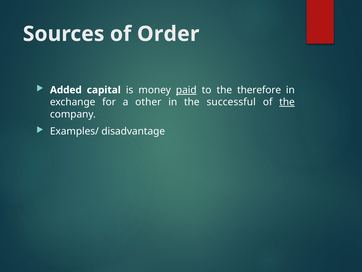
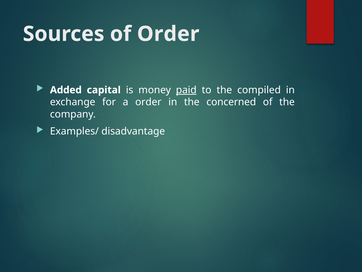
therefore: therefore -> compiled
a other: other -> order
successful: successful -> concerned
the at (287, 102) underline: present -> none
